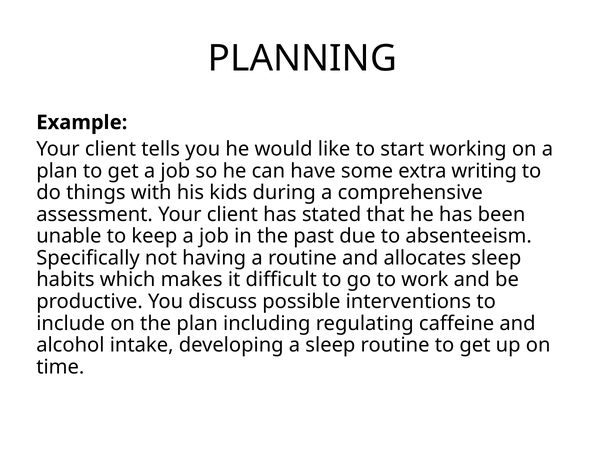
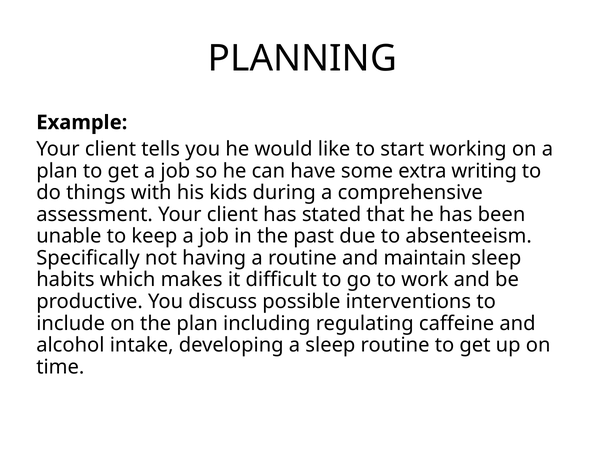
allocates: allocates -> maintain
